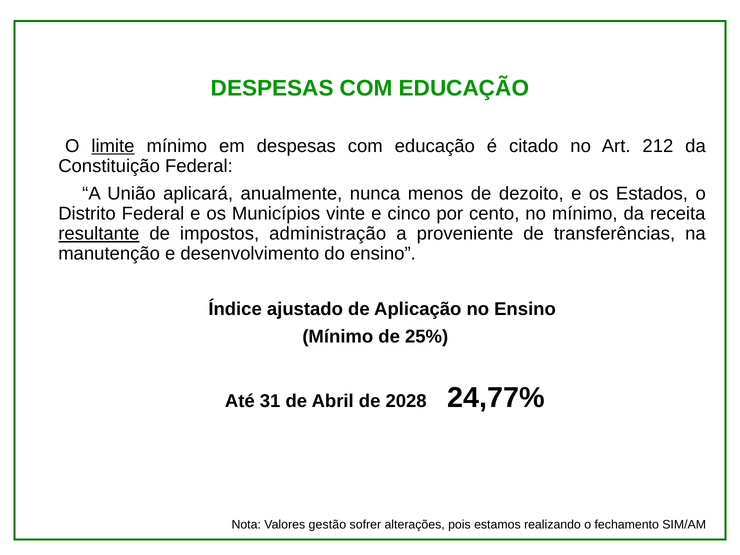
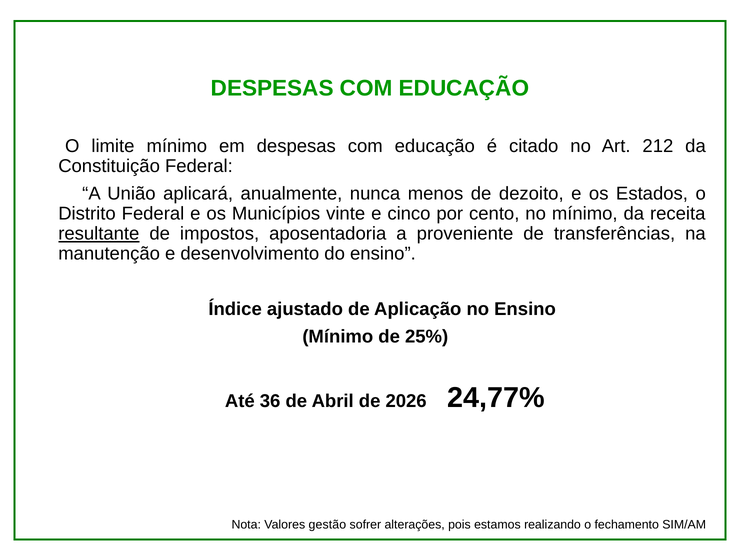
limite underline: present -> none
administração: administração -> aposentadoria
31: 31 -> 36
2028: 2028 -> 2026
